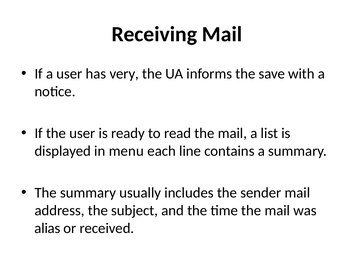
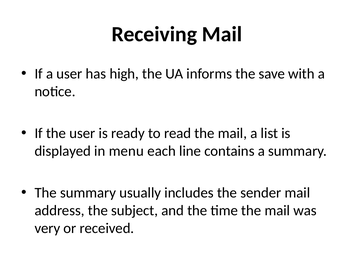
very: very -> high
alias: alias -> very
